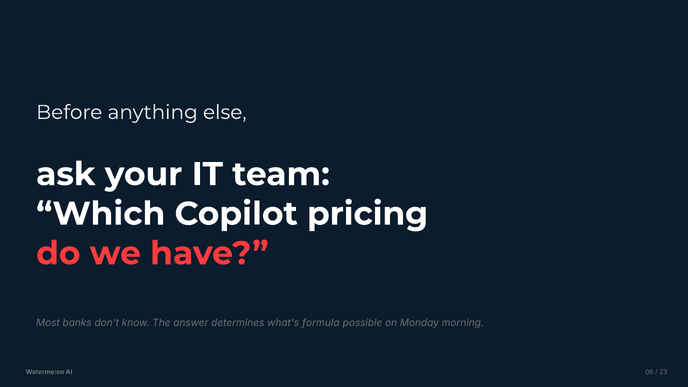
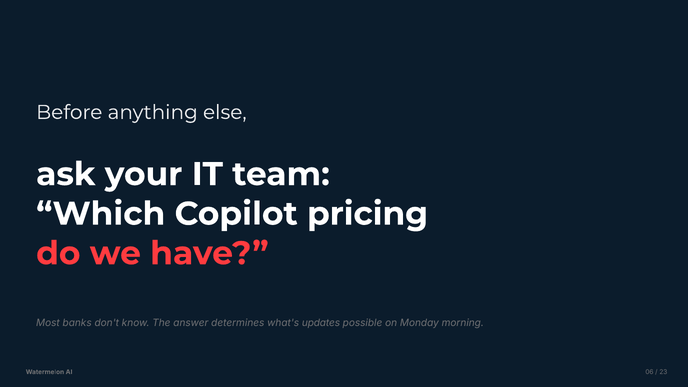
formula: formula -> updates
